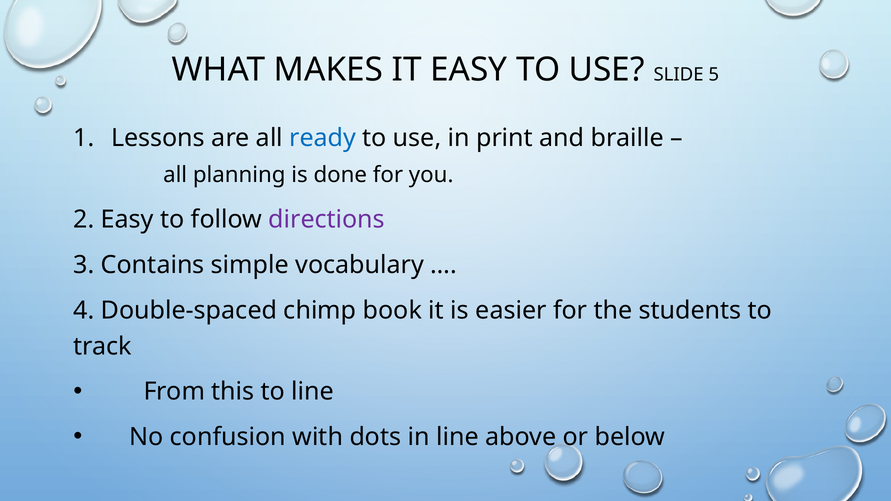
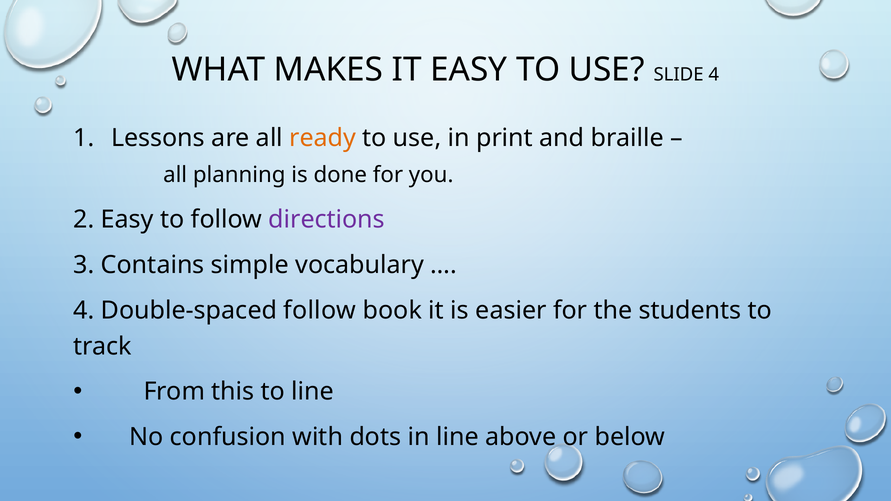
SLIDE 5: 5 -> 4
ready colour: blue -> orange
Double-spaced chimp: chimp -> follow
